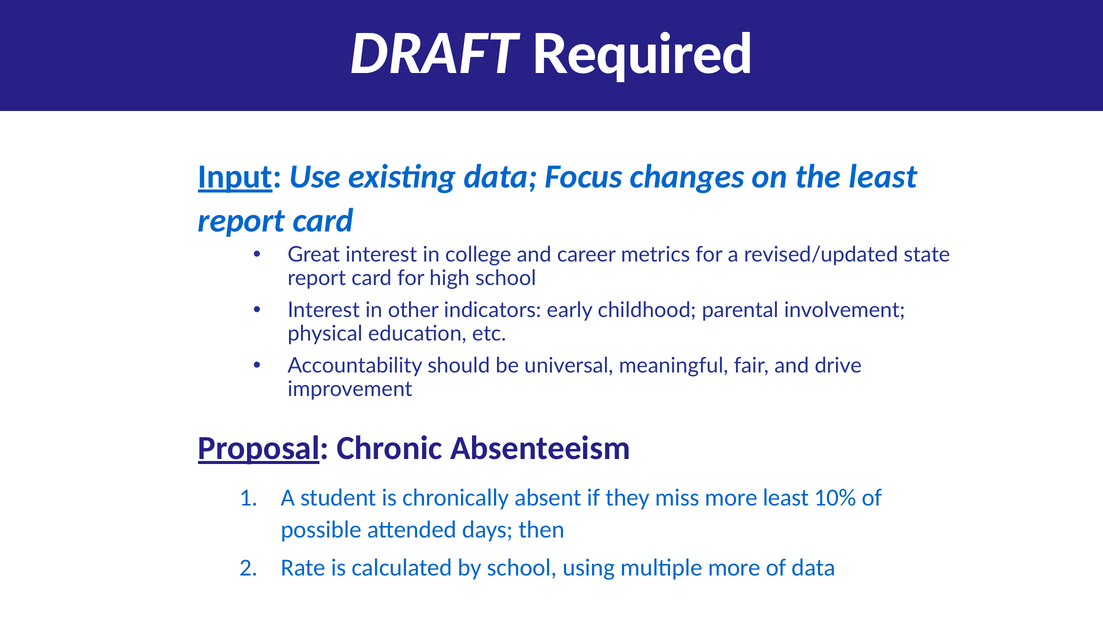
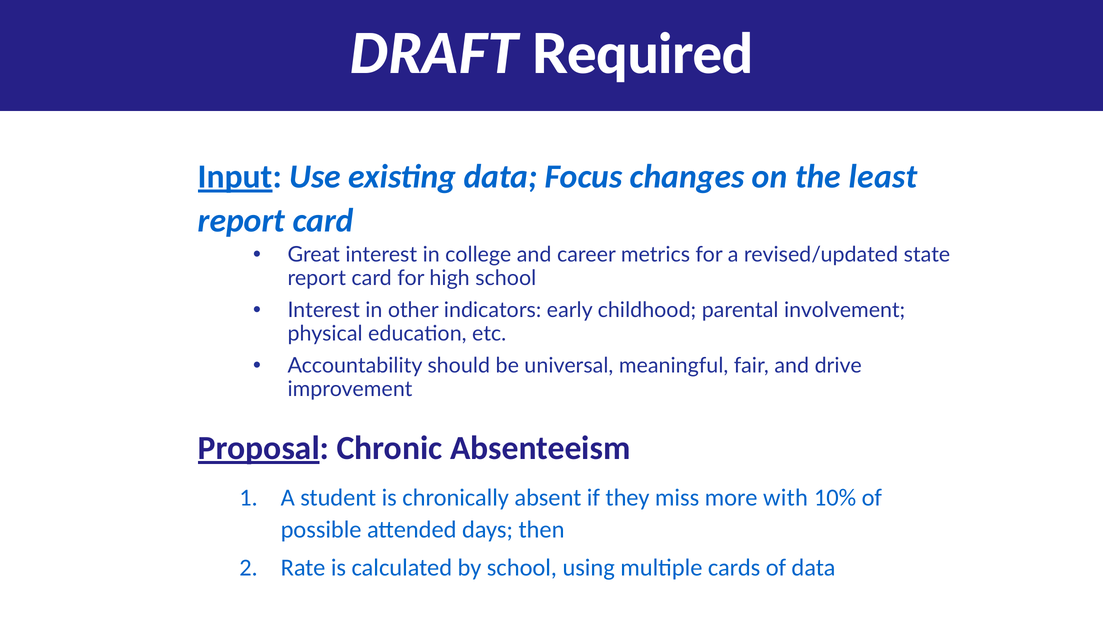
more least: least -> with
multiple more: more -> cards
